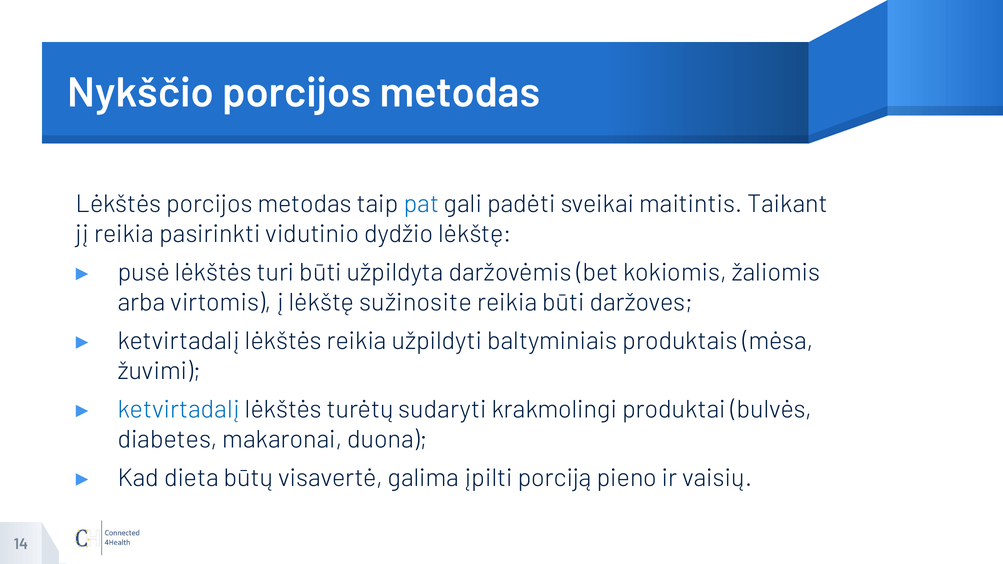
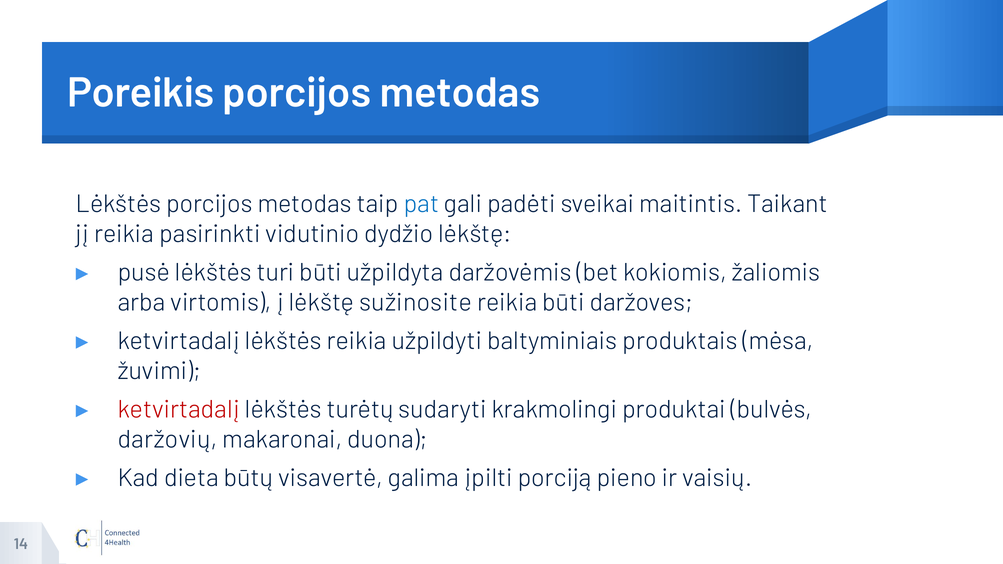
Nykščio: Nykščio -> Poreikis
ketvirtadalį at (179, 410) colour: blue -> red
diabetes: diabetes -> daržovių
